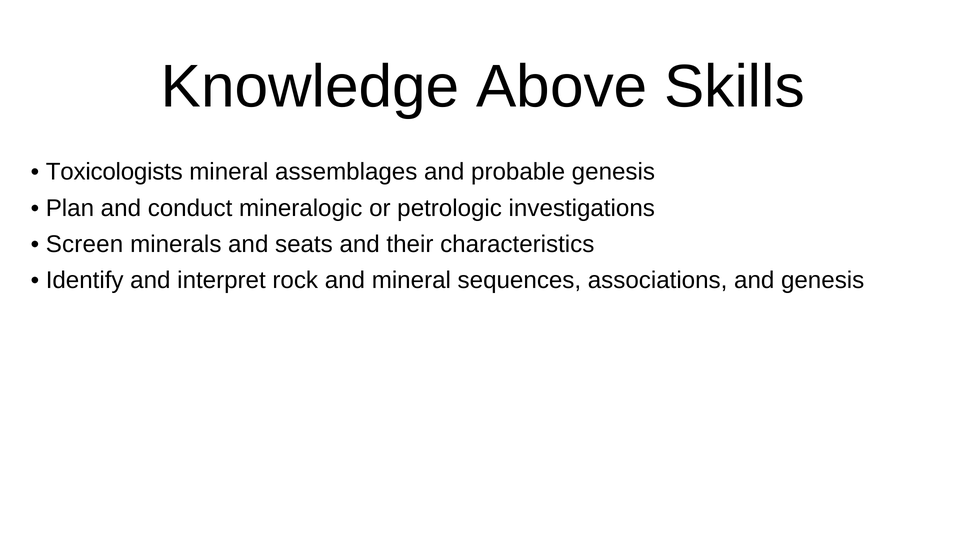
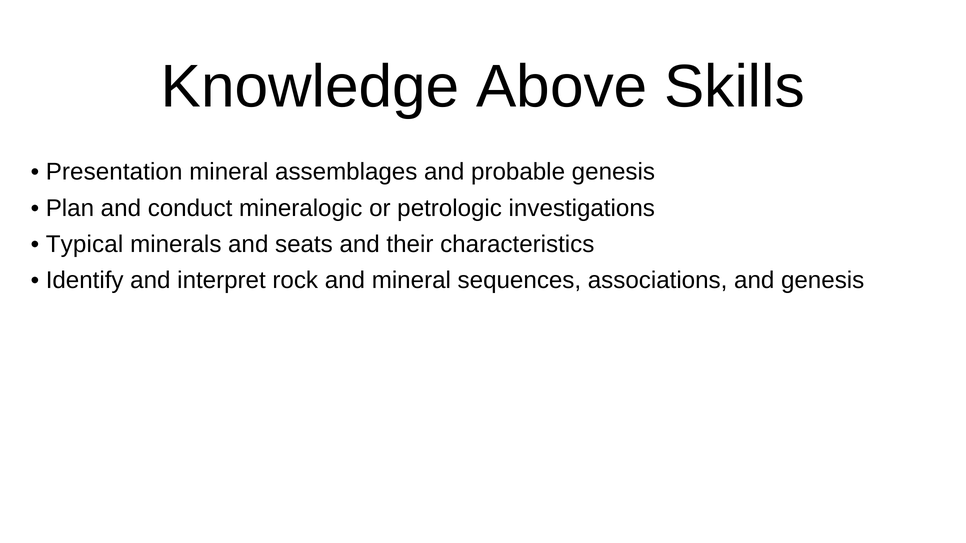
Toxicologists: Toxicologists -> Presentation
Screen: Screen -> Typical
